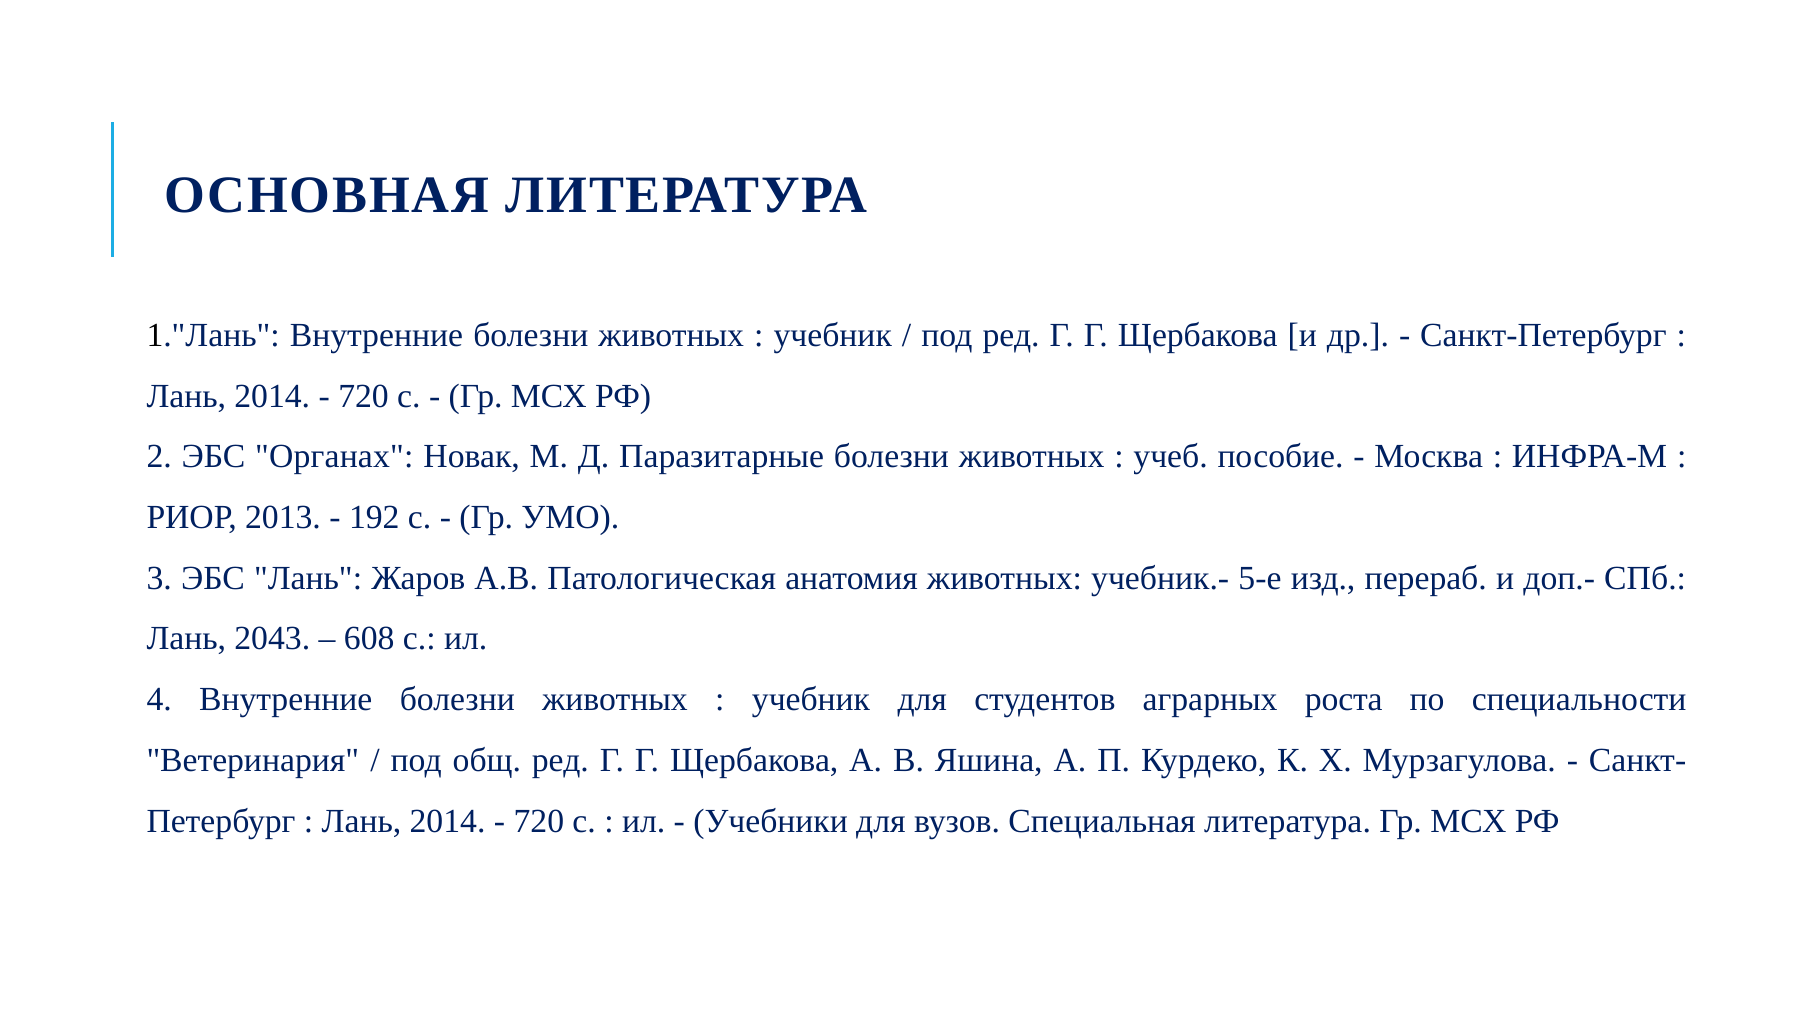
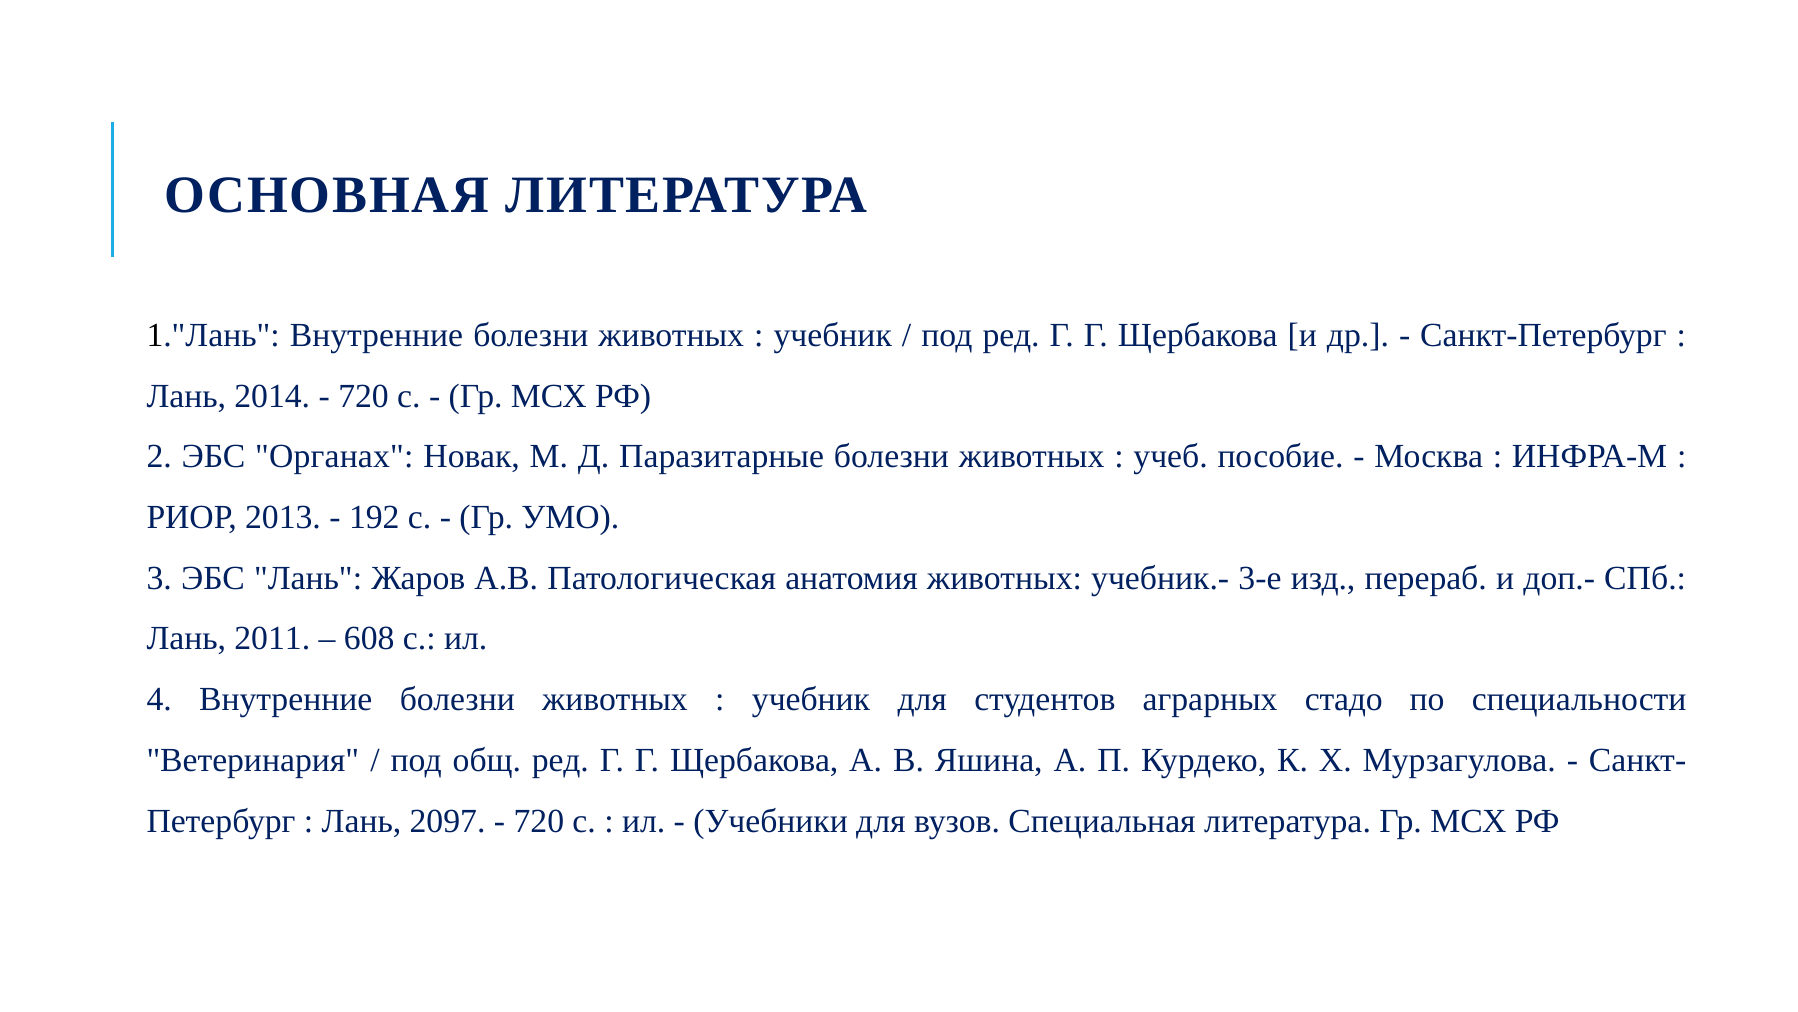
5-е: 5-е -> 3-е
2043: 2043 -> 2011
роста: роста -> стадо
2014 at (448, 820): 2014 -> 2097
